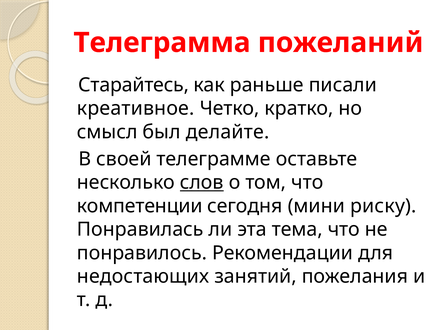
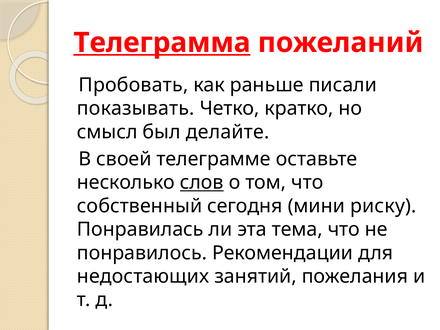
Телеграмма underline: none -> present
Старайтесь: Старайтесь -> Пробовать
креативное: креативное -> показывать
компетенции: компетенции -> собственный
